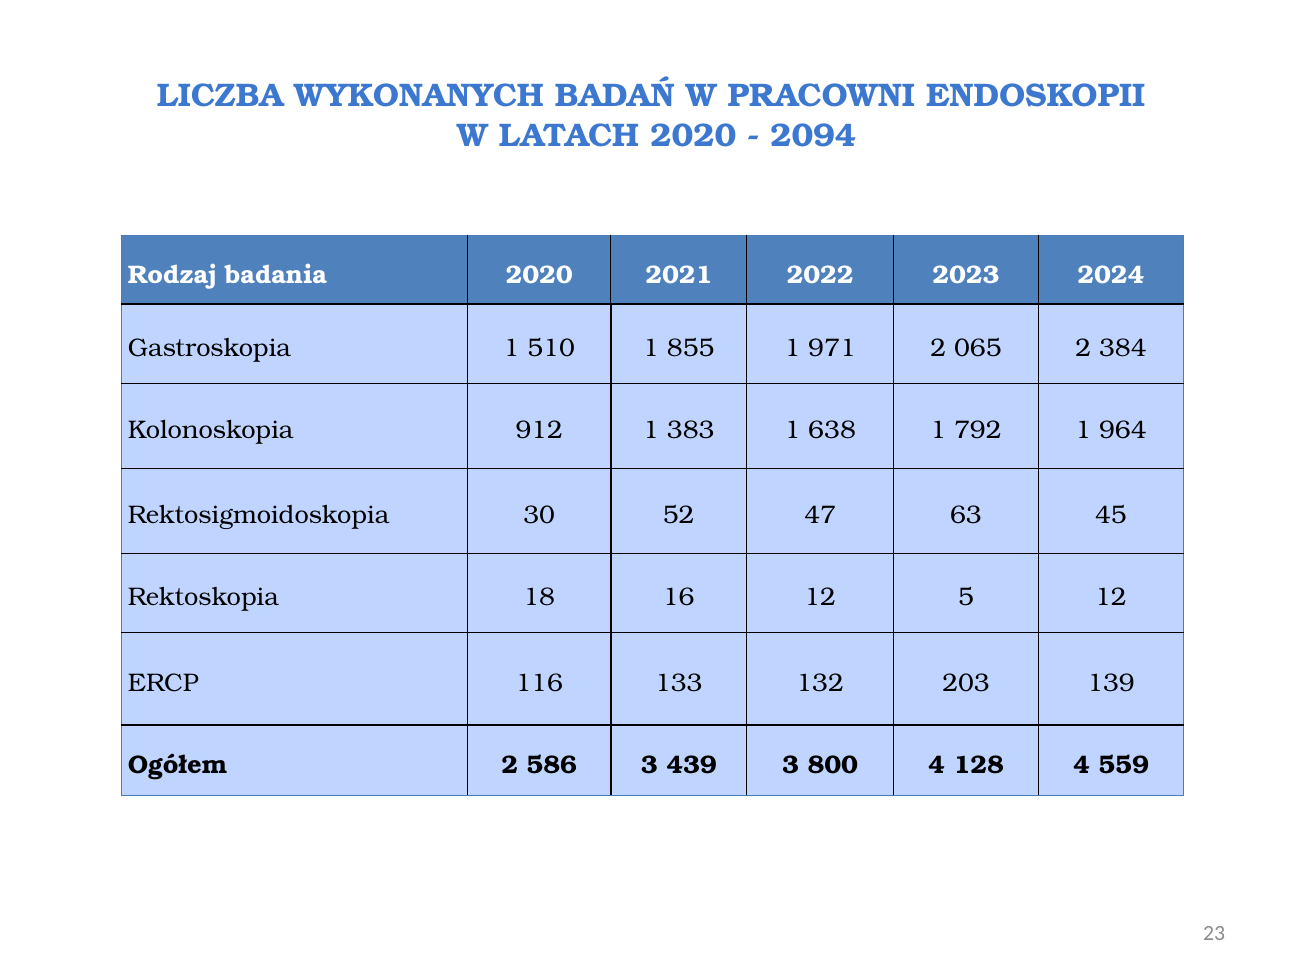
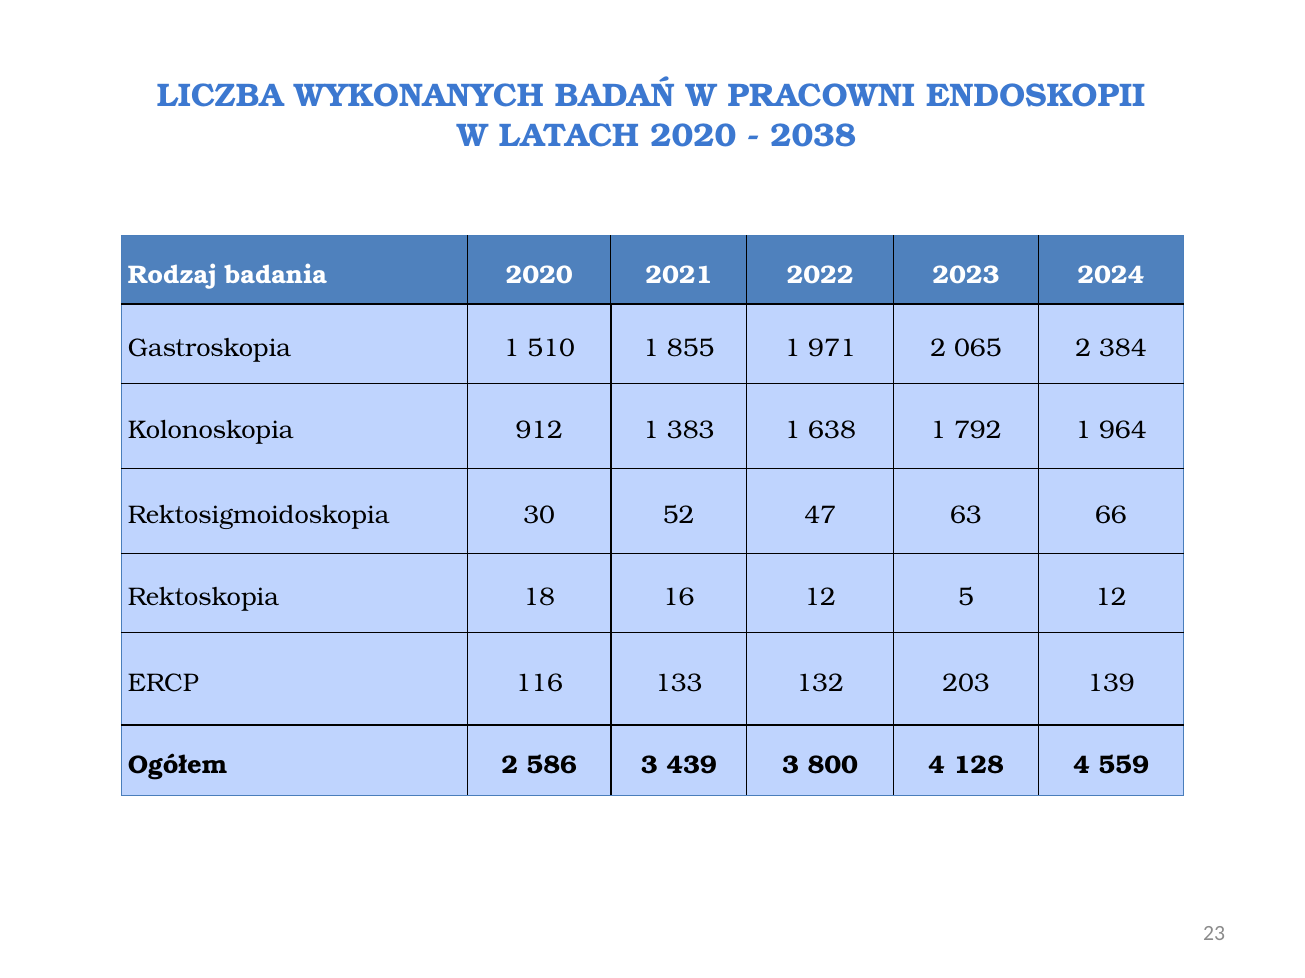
2094: 2094 -> 2038
45: 45 -> 66
